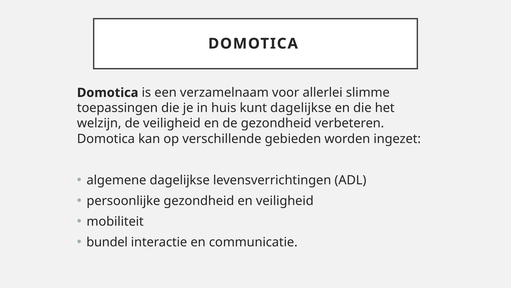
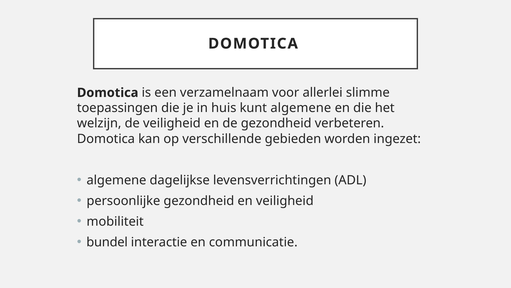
kunt dagelijkse: dagelijkse -> algemene
